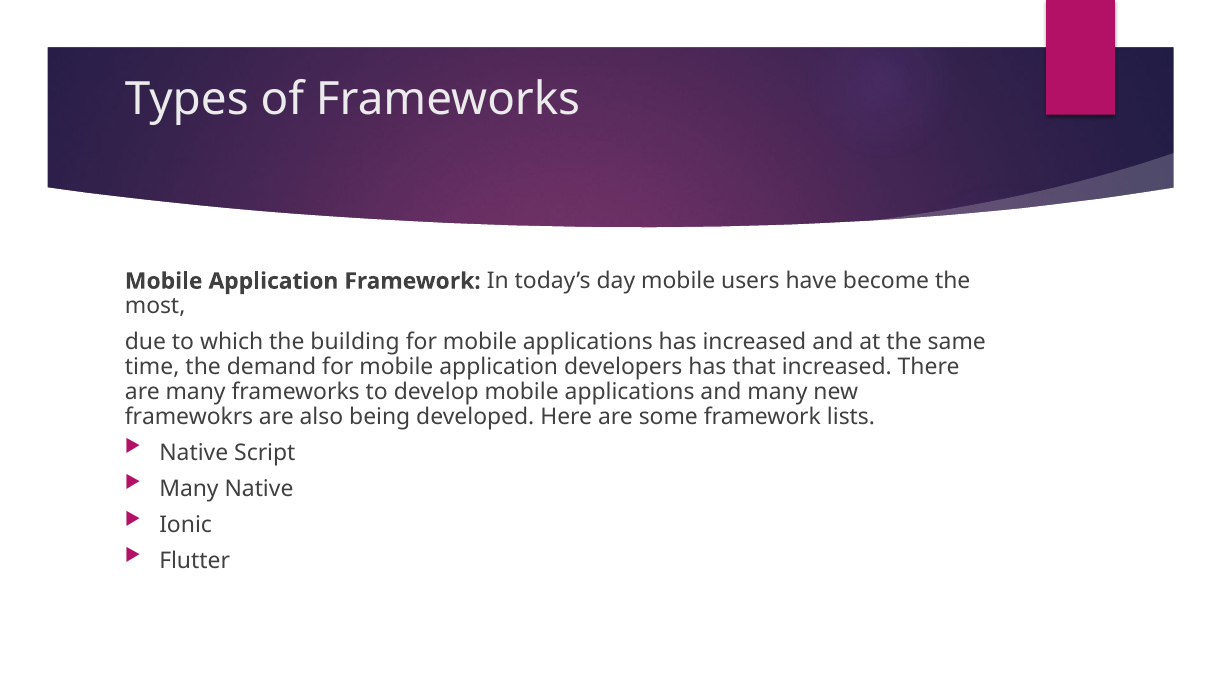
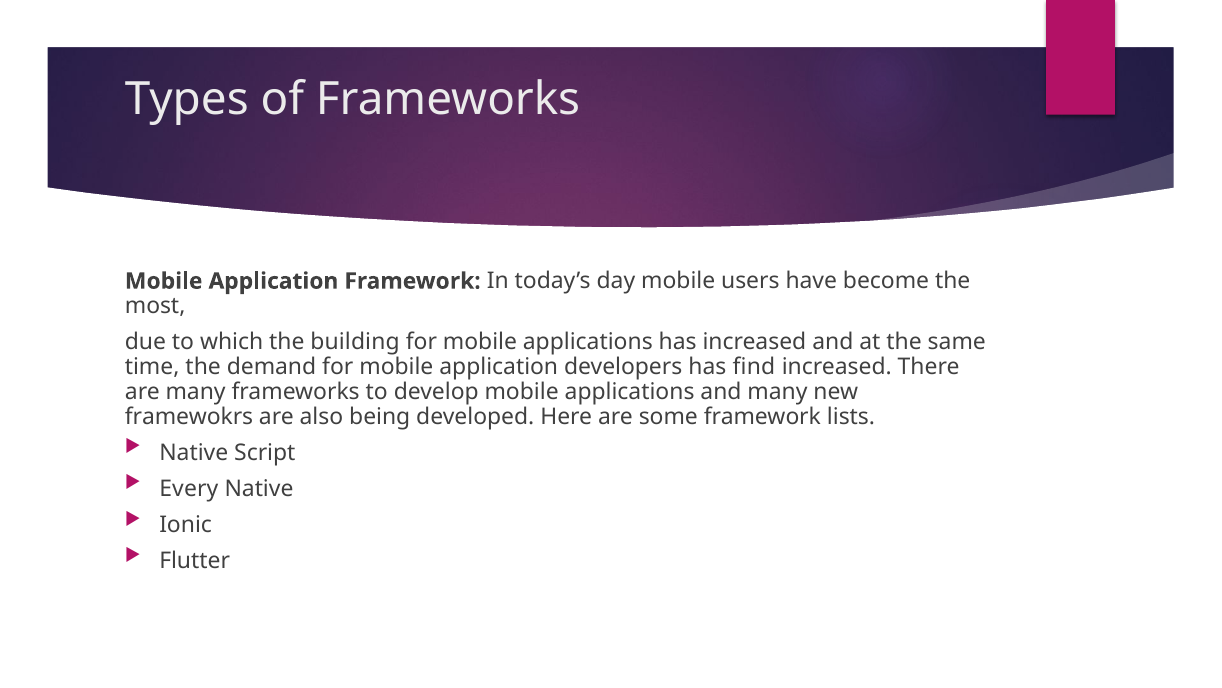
that: that -> find
Many at (189, 488): Many -> Every
